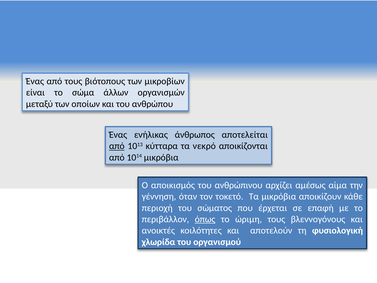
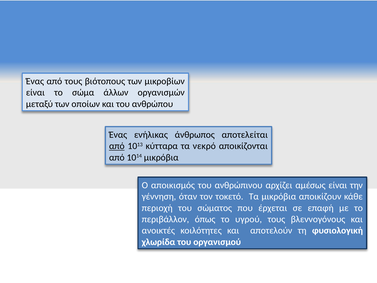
αμέσως αίμα: αίμα -> είναι
όπως underline: present -> none
ώριμη: ώριμη -> υγρού
